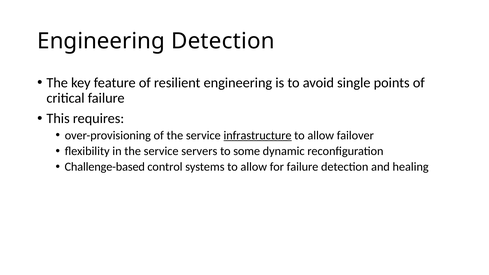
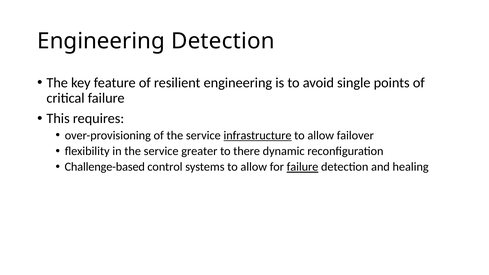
servers: servers -> greater
some: some -> there
failure at (303, 167) underline: none -> present
